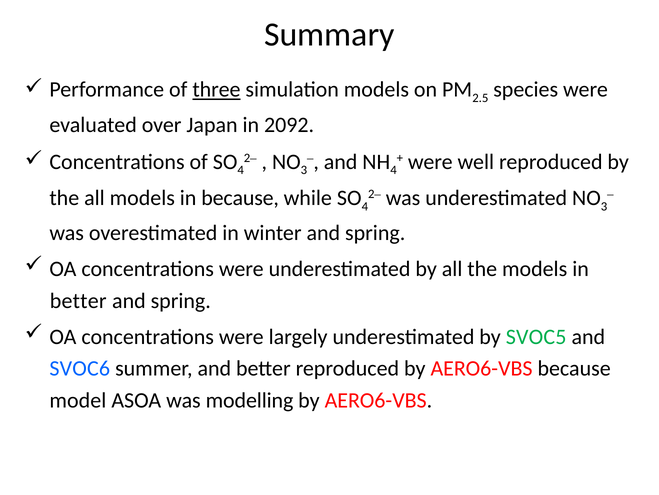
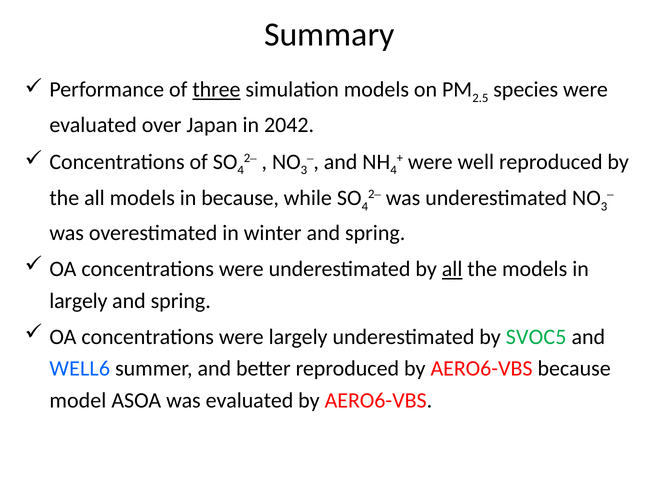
2092: 2092 -> 2042
all at (452, 269) underline: none -> present
better at (78, 300): better -> largely
SVOC6: SVOC6 -> WELL6
was modelling: modelling -> evaluated
